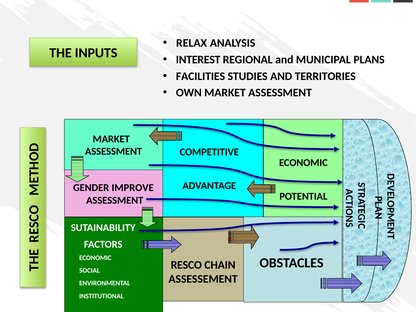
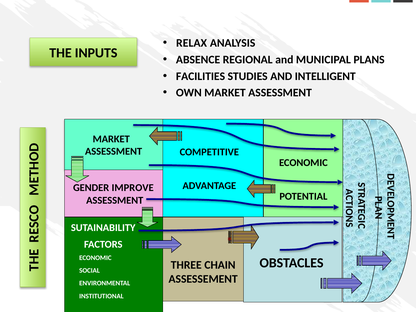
INTEREST: INTEREST -> ABSENCE
TERRITORIES: TERRITORIES -> INTELLIGENT
RESCO: RESCO -> THREE
